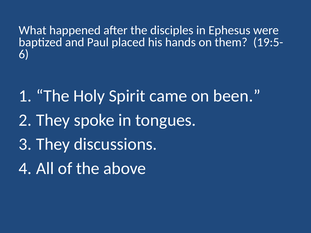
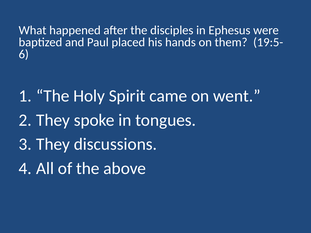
been: been -> went
